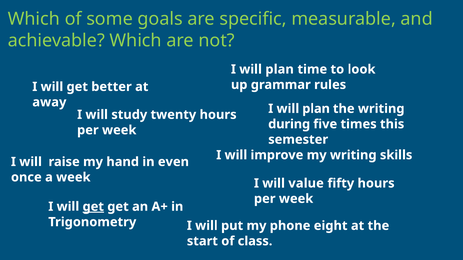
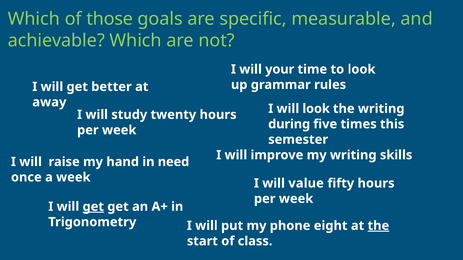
some: some -> those
plan at (280, 69): plan -> your
plan at (316, 109): plan -> look
even: even -> need
the at (378, 226) underline: none -> present
